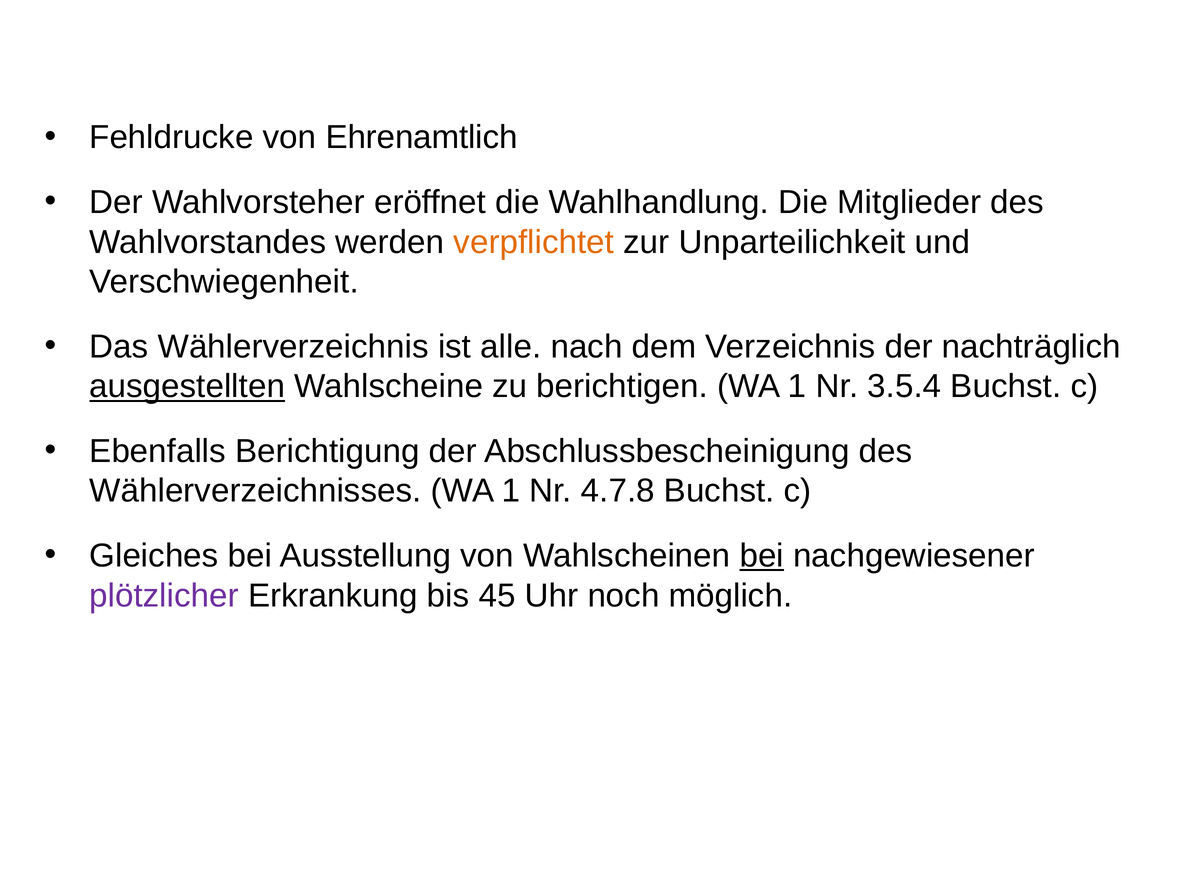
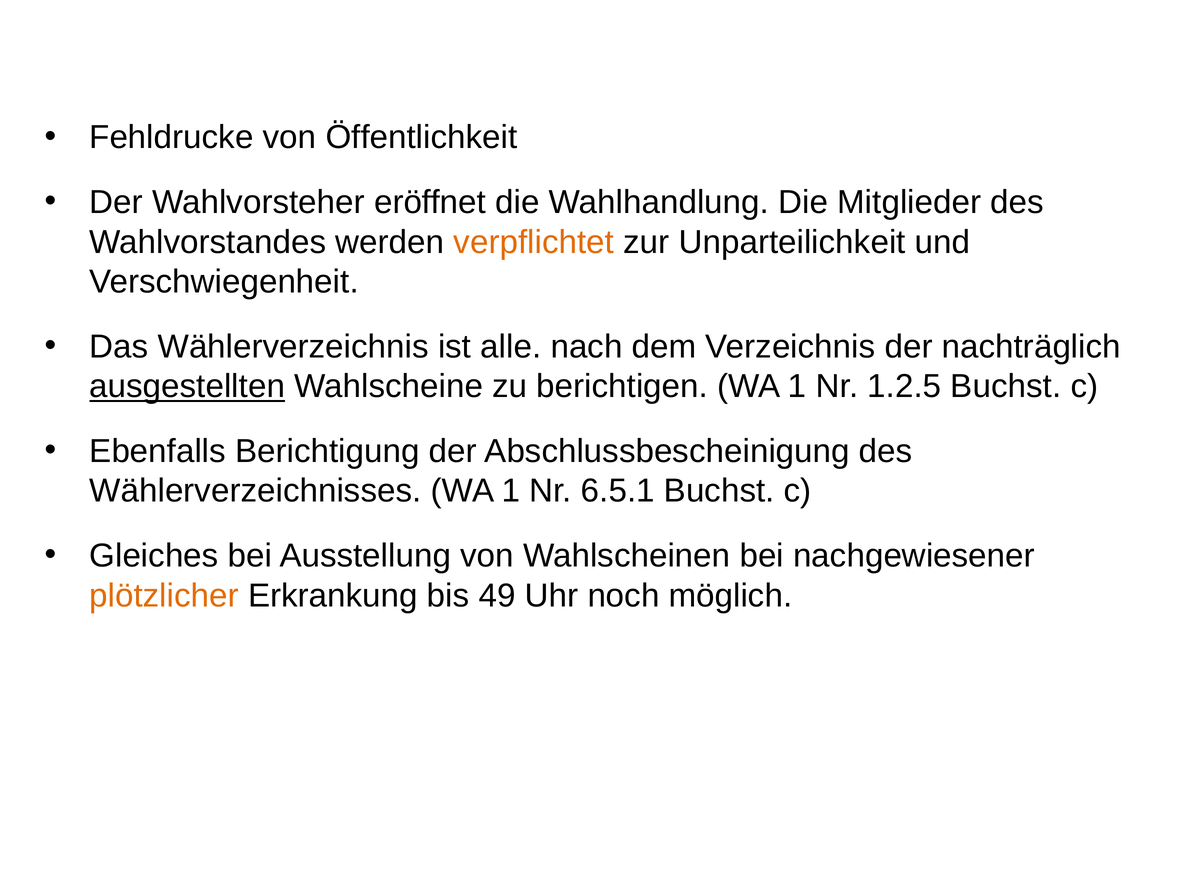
Ehrenamtlich: Ehrenamtlich -> Öffentlichkeit
3.5.4: 3.5.4 -> 1.2.5
4.7.8: 4.7.8 -> 6.5.1
bei at (762, 555) underline: present -> none
plötzlicher colour: purple -> orange
45: 45 -> 49
